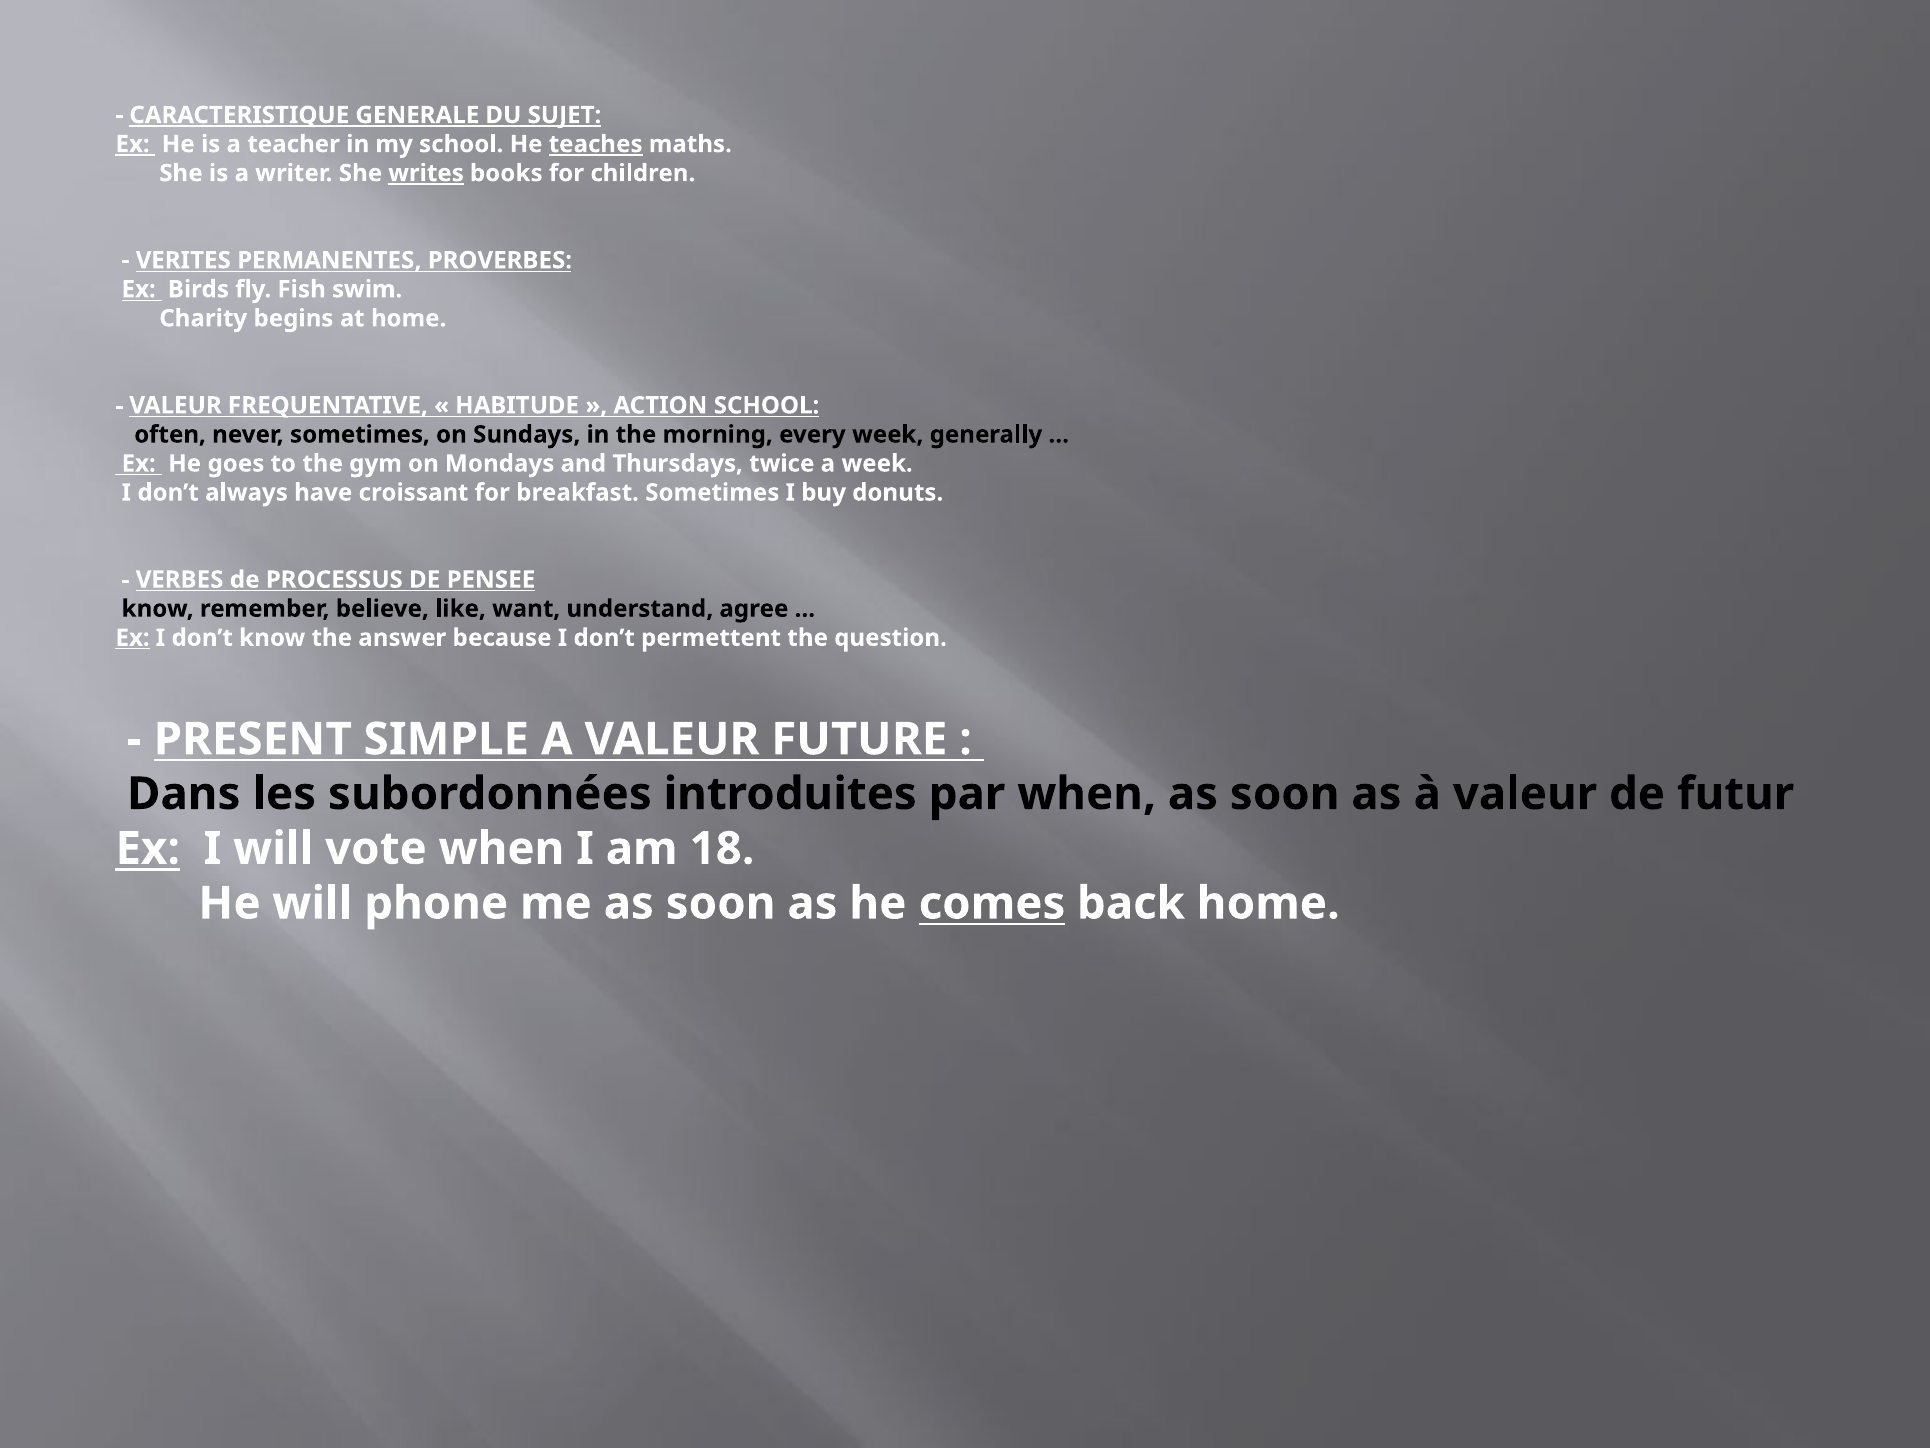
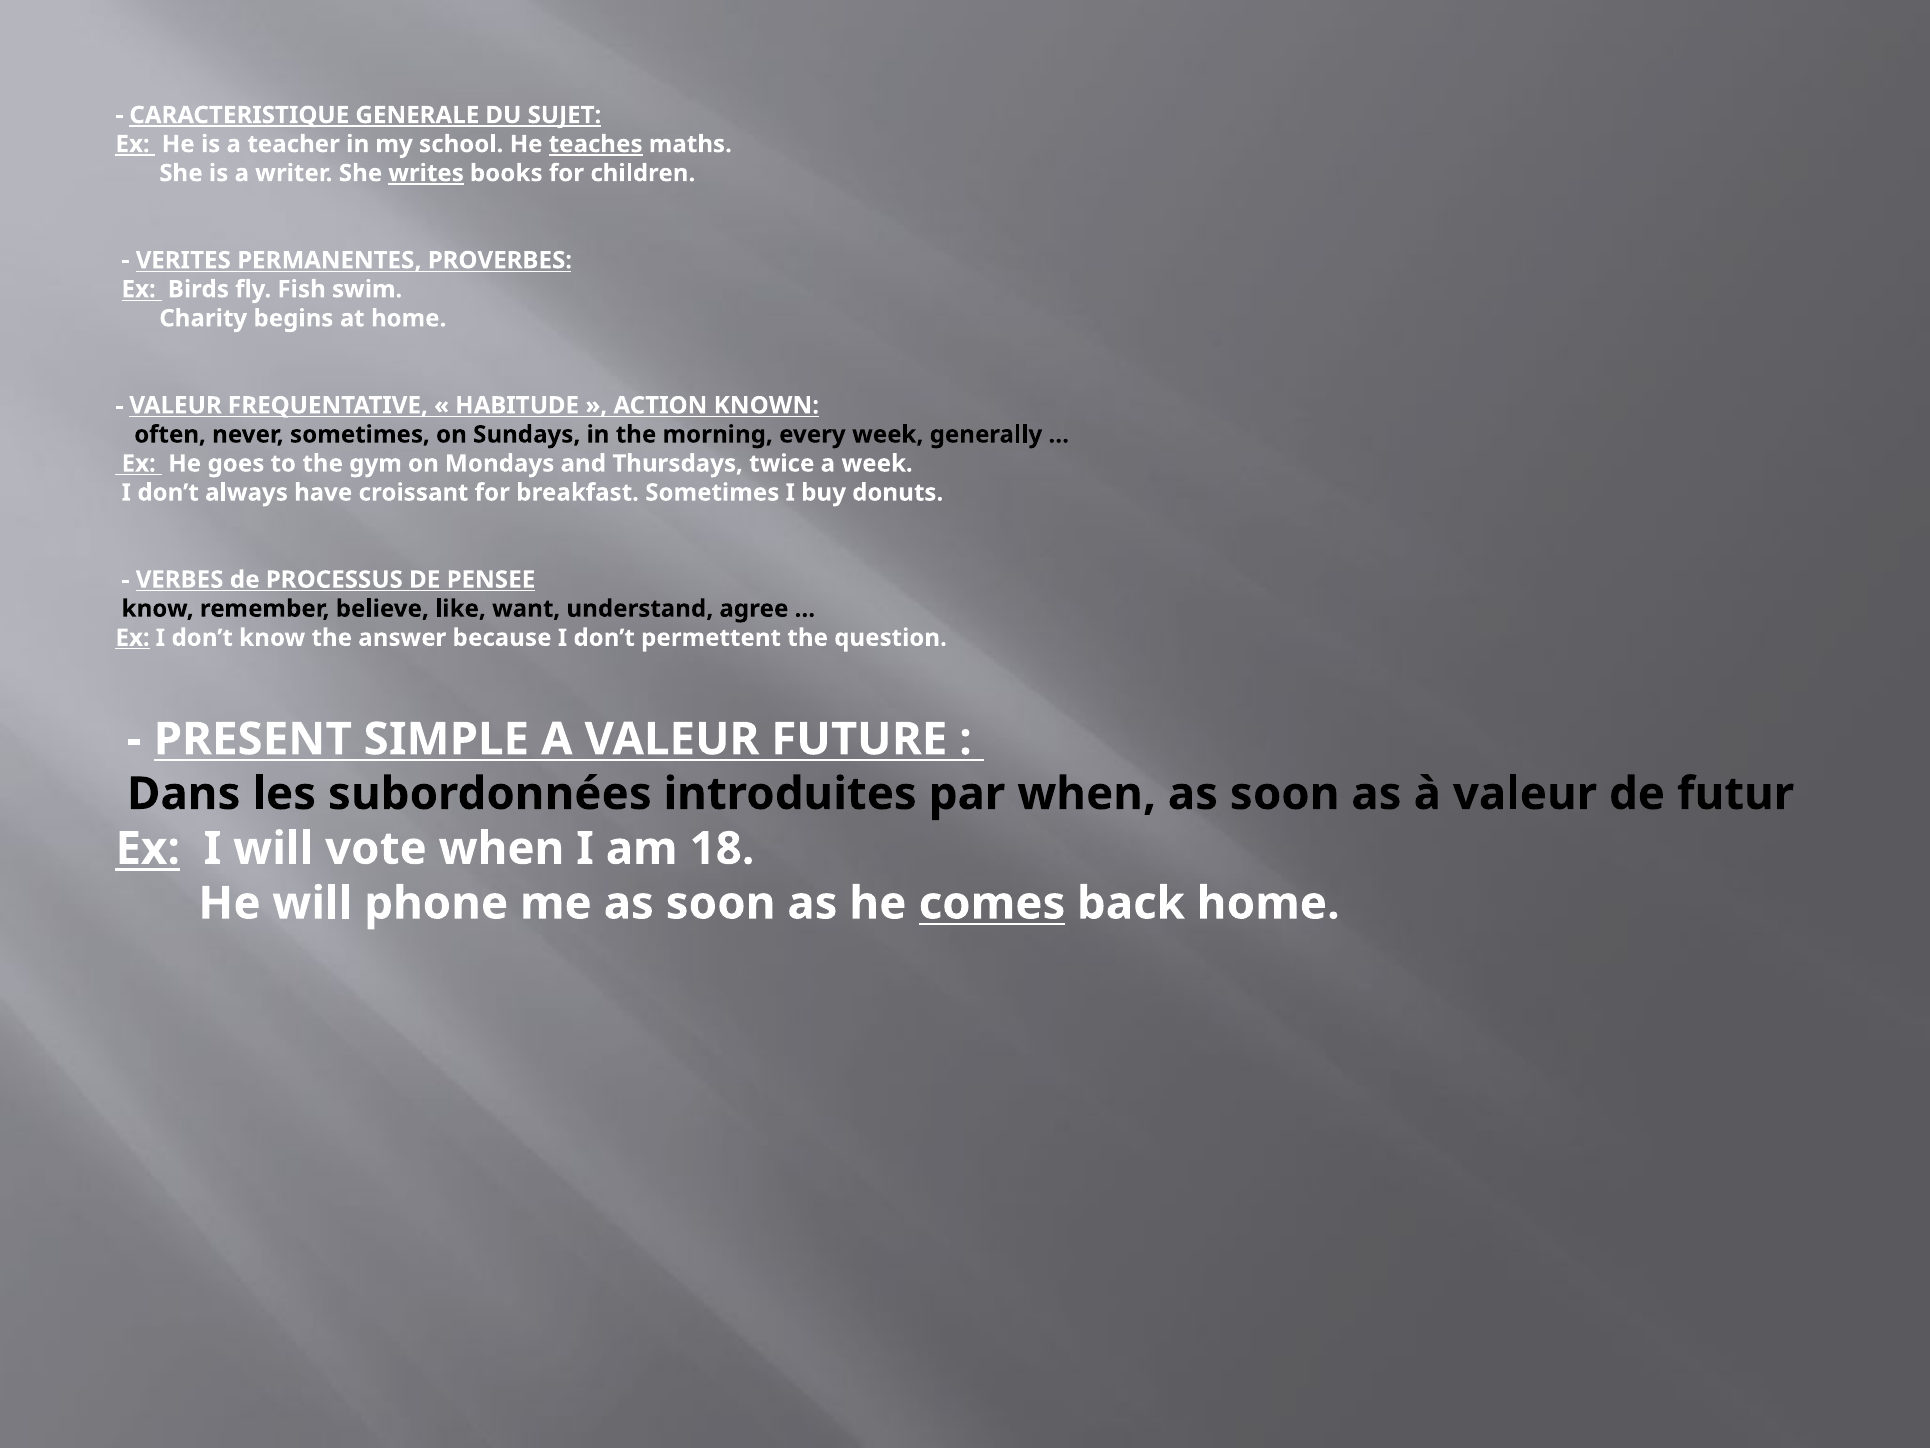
ACTION SCHOOL: SCHOOL -> KNOWN
